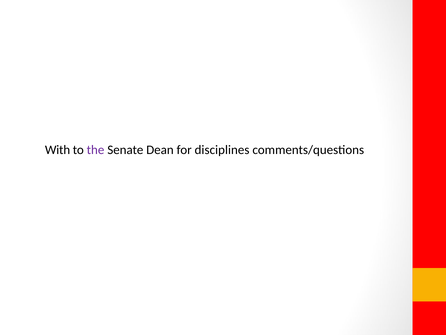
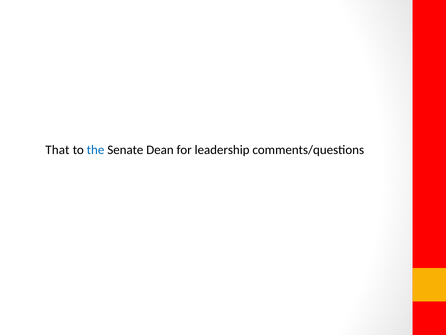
With: With -> That
the colour: purple -> blue
disciplines: disciplines -> leadership
